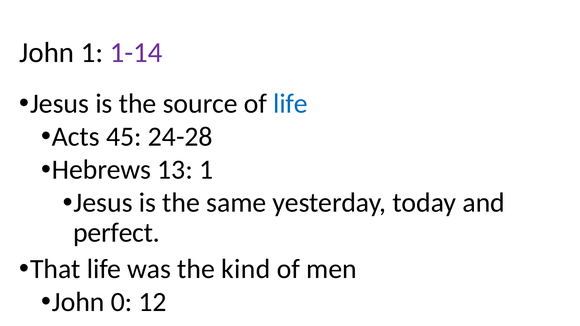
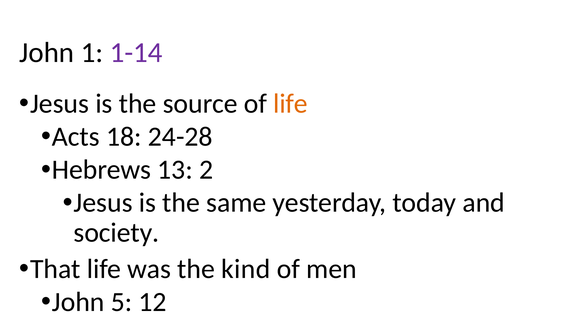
life at (290, 104) colour: blue -> orange
45: 45 -> 18
13 1: 1 -> 2
perfect: perfect -> society
0: 0 -> 5
